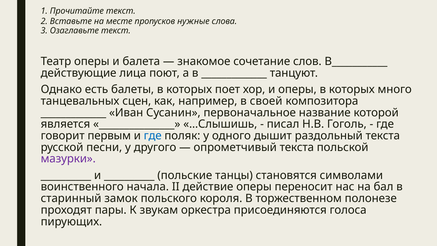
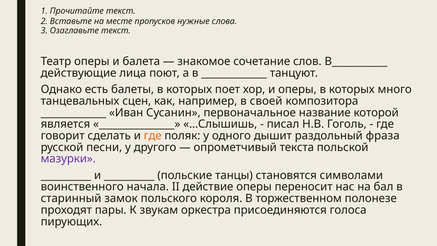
первым: первым -> сделать
где at (153, 136) colour: blue -> orange
раздольный текста: текста -> фраза
